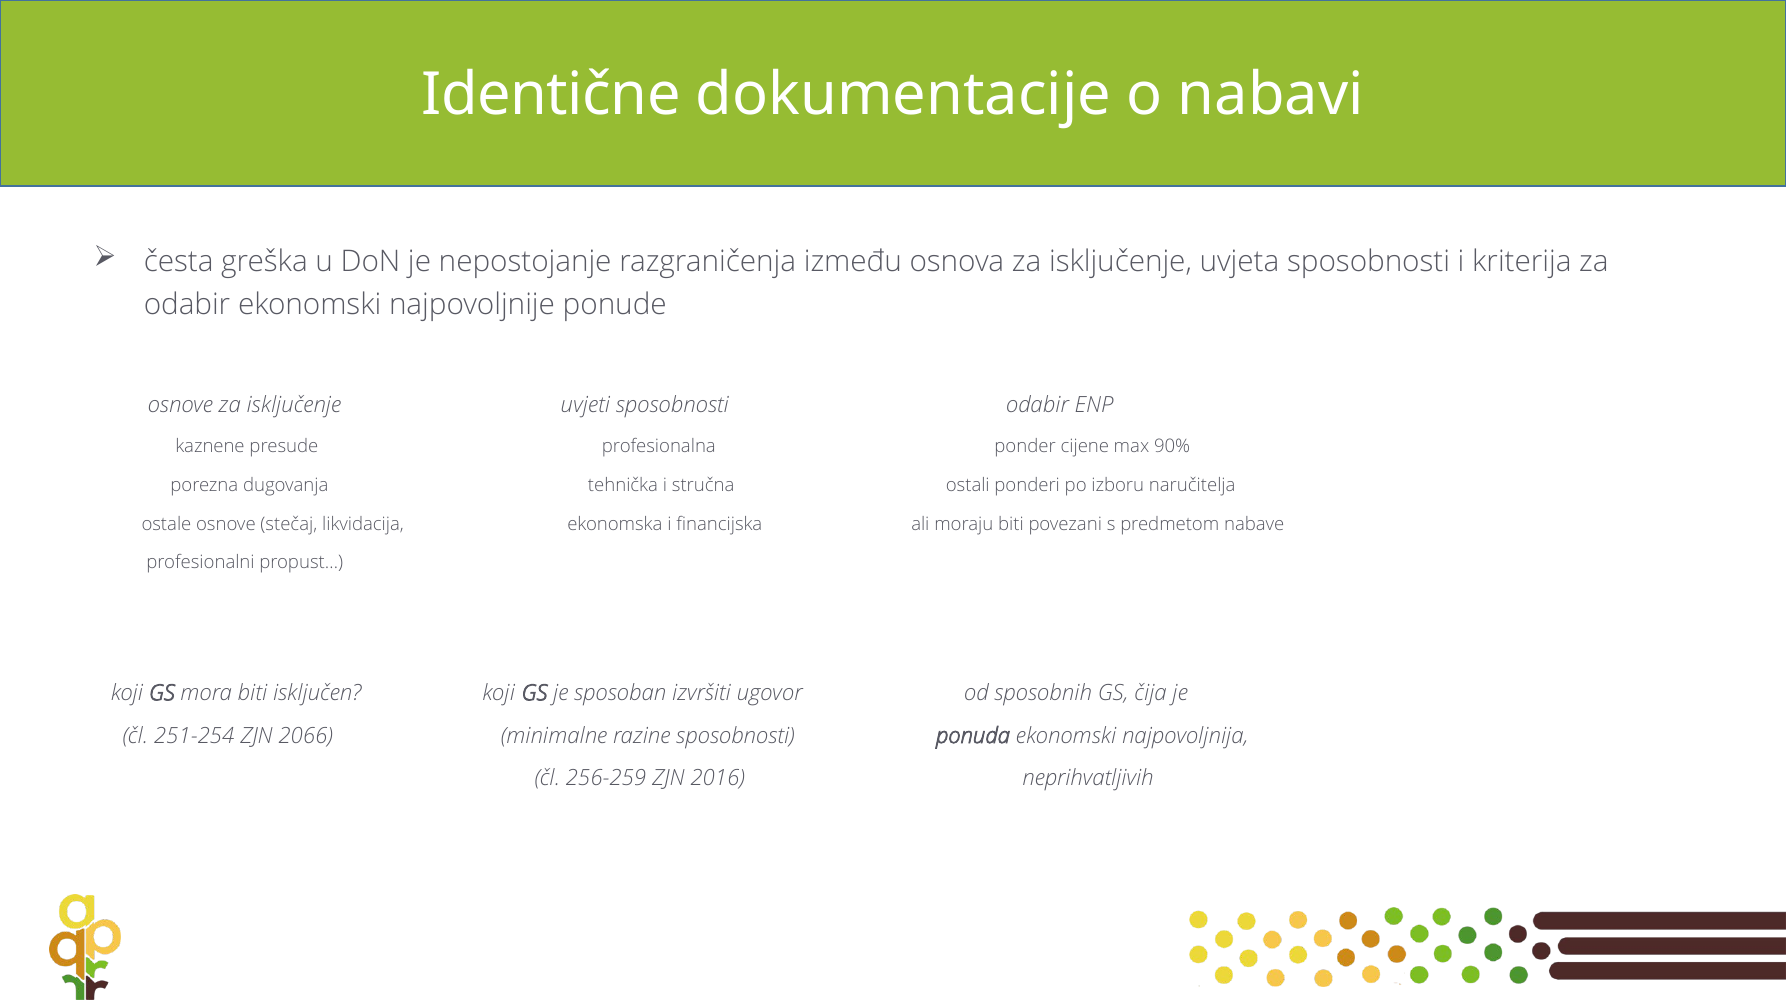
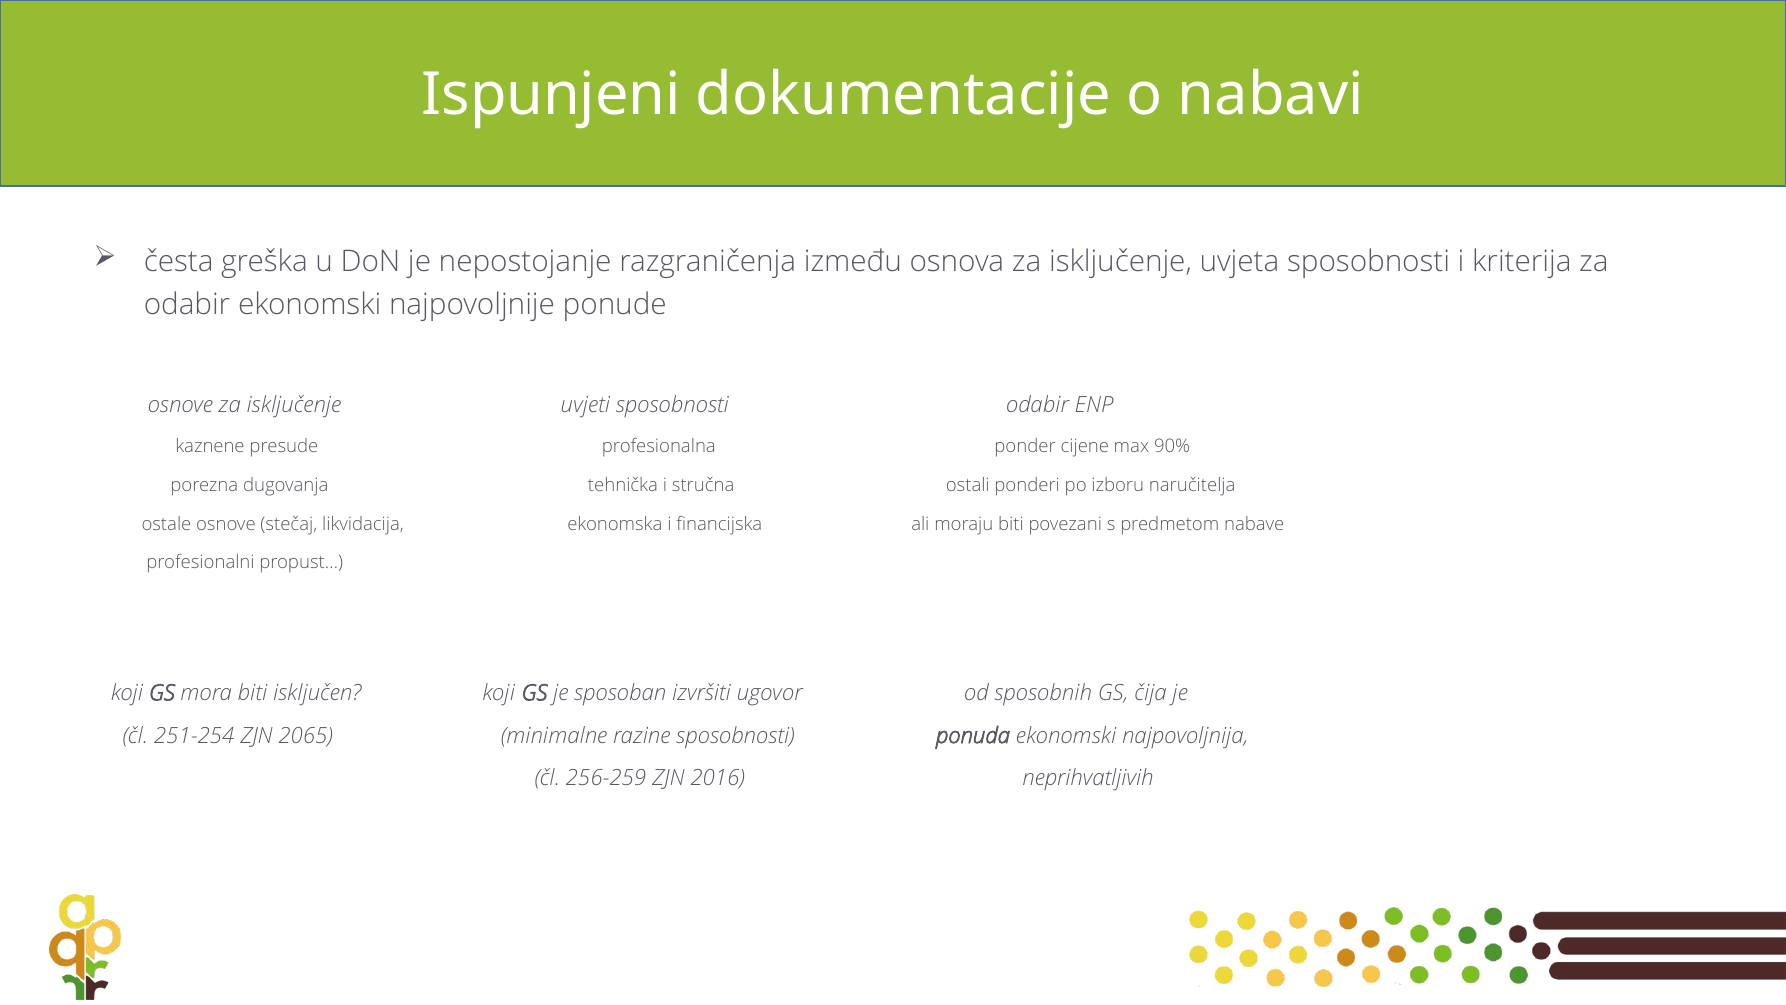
Identične: Identične -> Ispunjeni
2066: 2066 -> 2065
